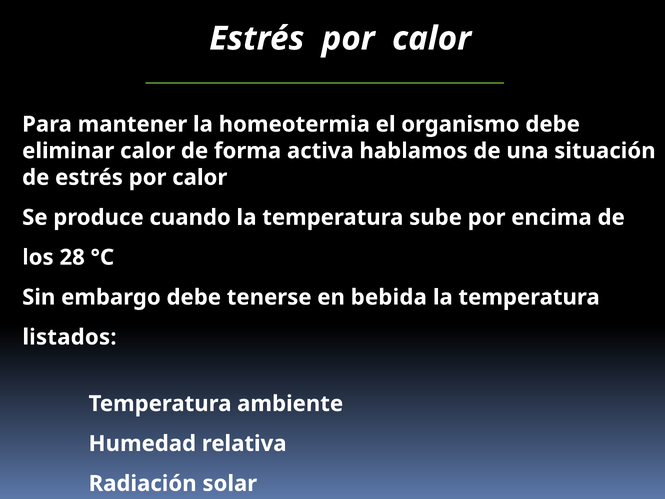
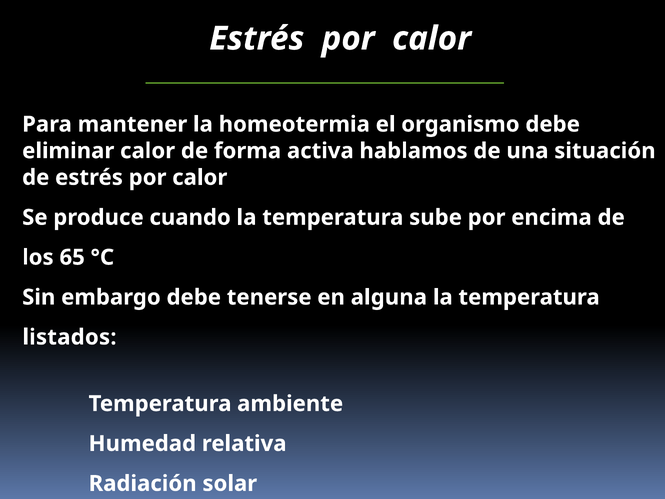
28: 28 -> 65
bebida: bebida -> alguna
